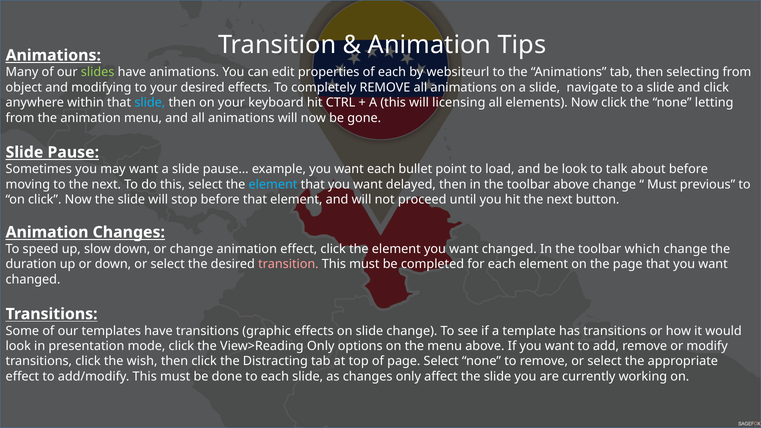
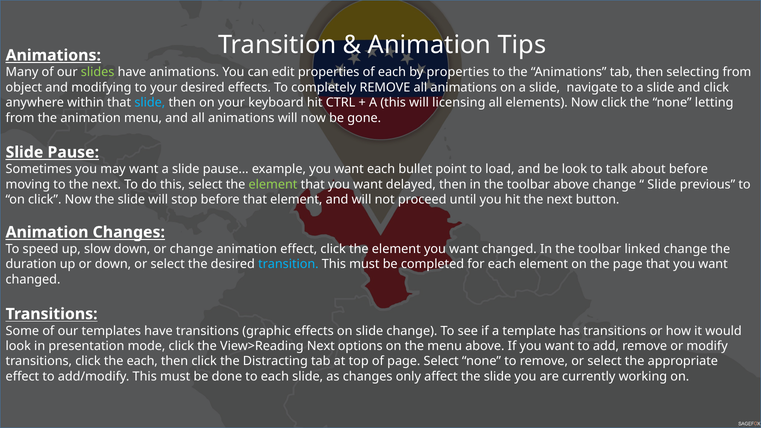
by websiteurl: websiteurl -> properties
element at (273, 184) colour: light blue -> light green
Must at (662, 184): Must -> Slide
which: which -> linked
transition at (288, 264) colour: pink -> light blue
View>Reading Only: Only -> Next
the wish: wish -> each
